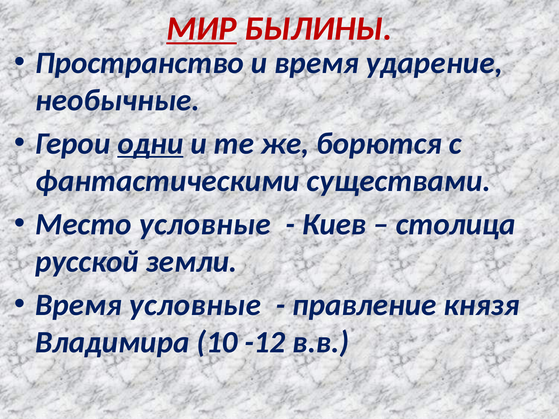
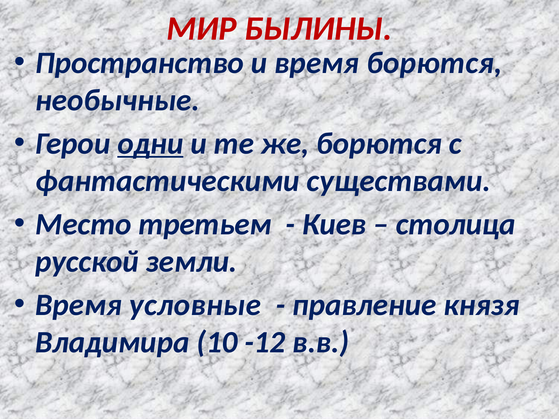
МИР underline: present -> none
время ударение: ударение -> борются
Место условные: условные -> третьем
